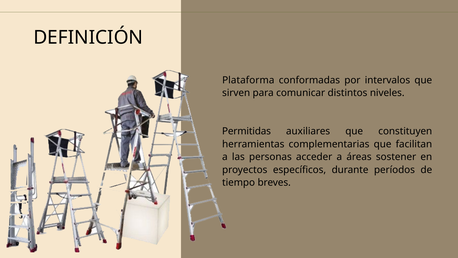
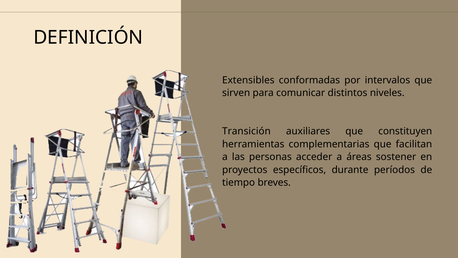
Plataforma: Plataforma -> Extensibles
Permitidas: Permitidas -> Transición
